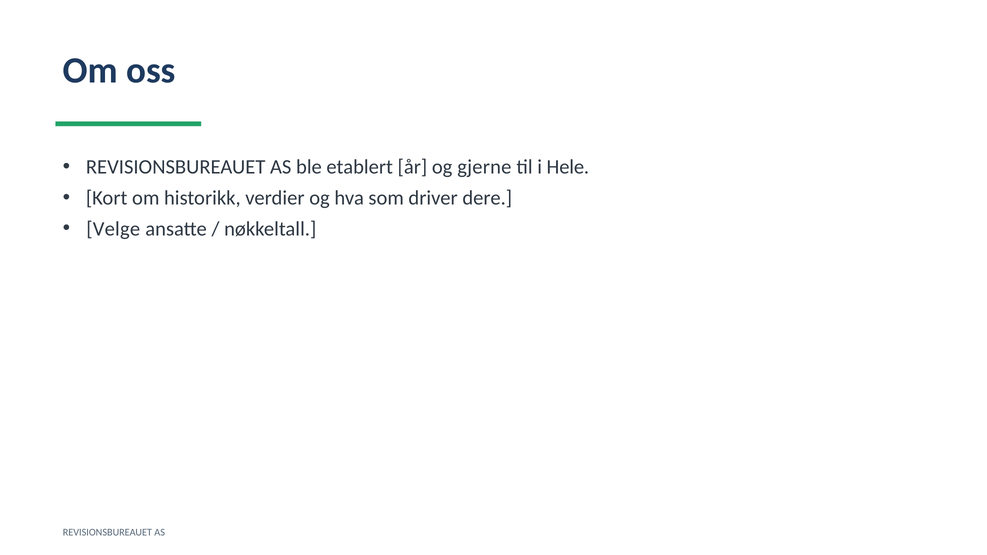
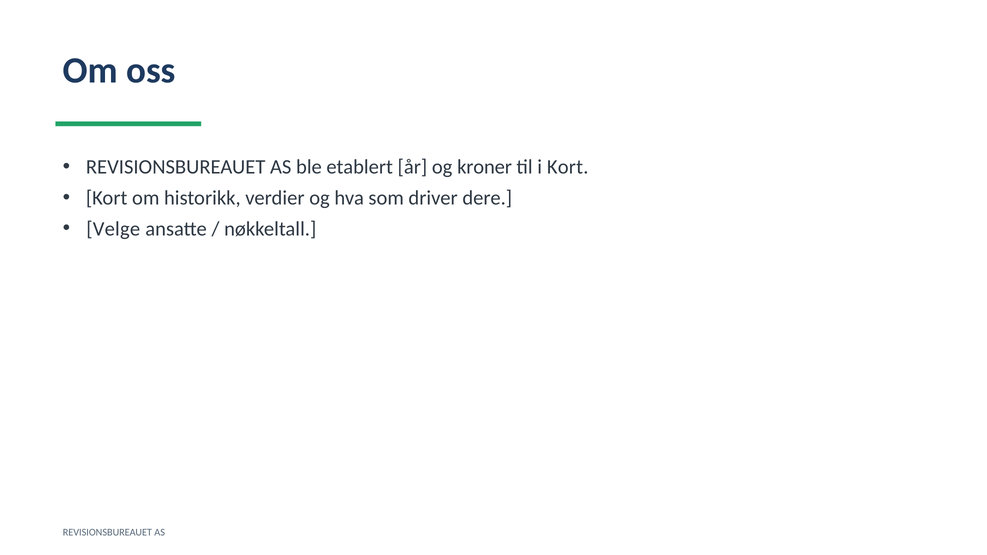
gjerne: gjerne -> kroner
i Hele: Hele -> Kort
